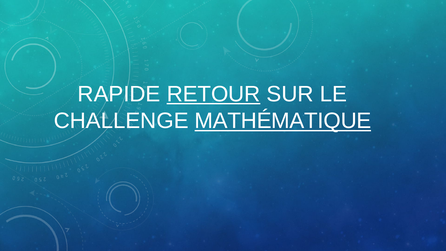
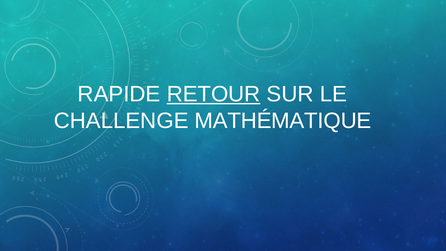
MATHÉMATIQUE underline: present -> none
